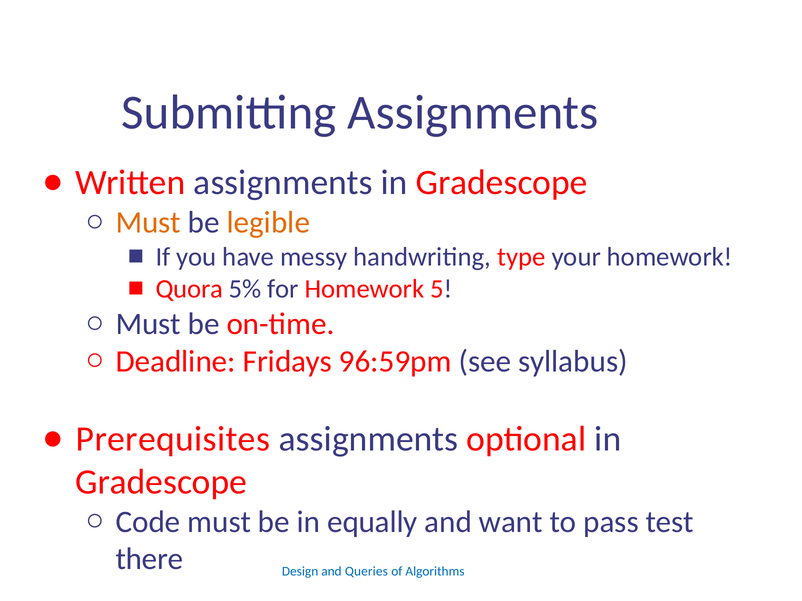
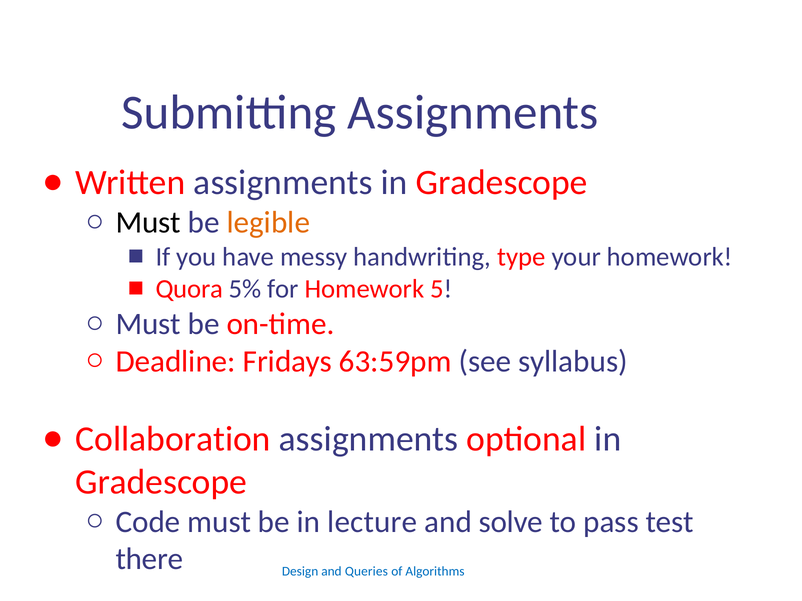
Must at (148, 223) colour: orange -> black
96:59pm: 96:59pm -> 63:59pm
Prerequisites: Prerequisites -> Collaboration
equally: equally -> lecture
want: want -> solve
